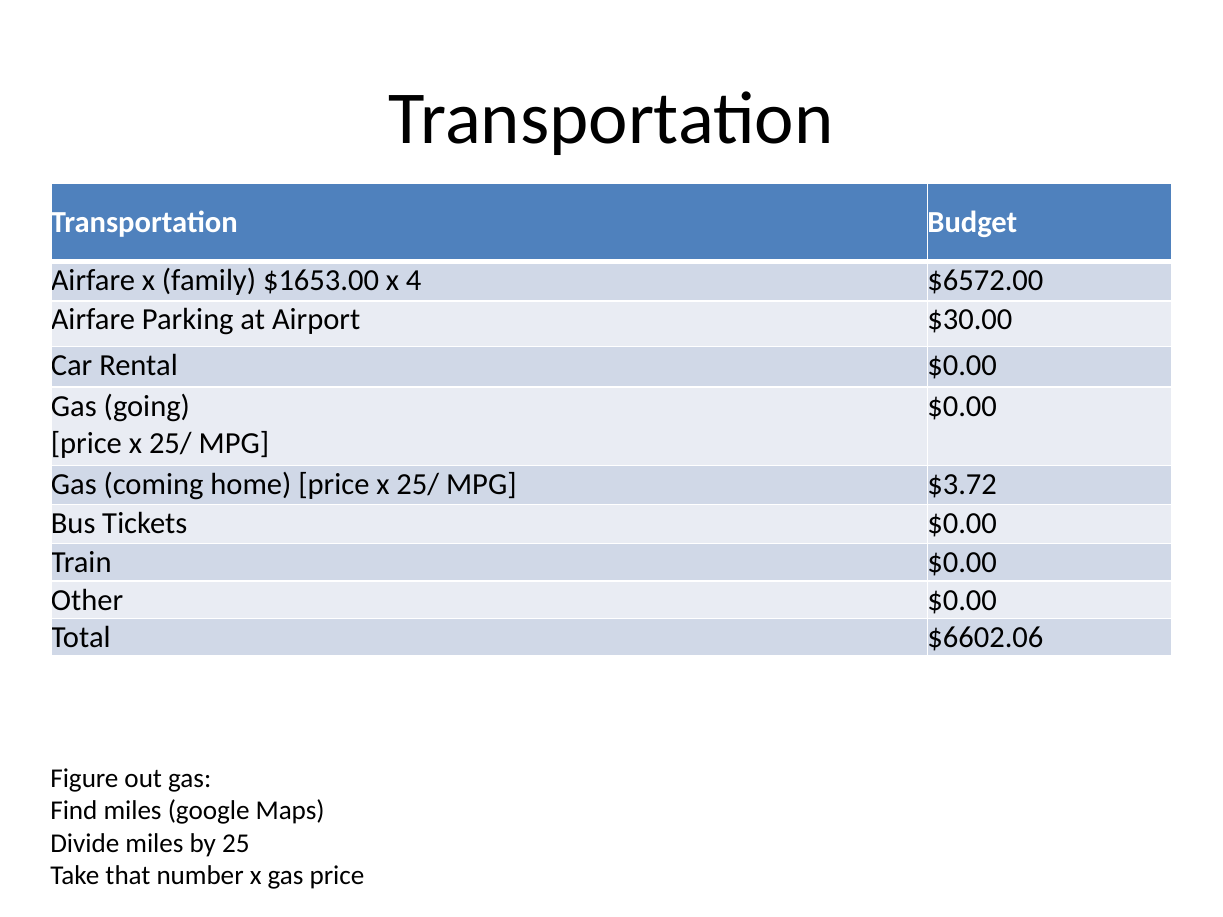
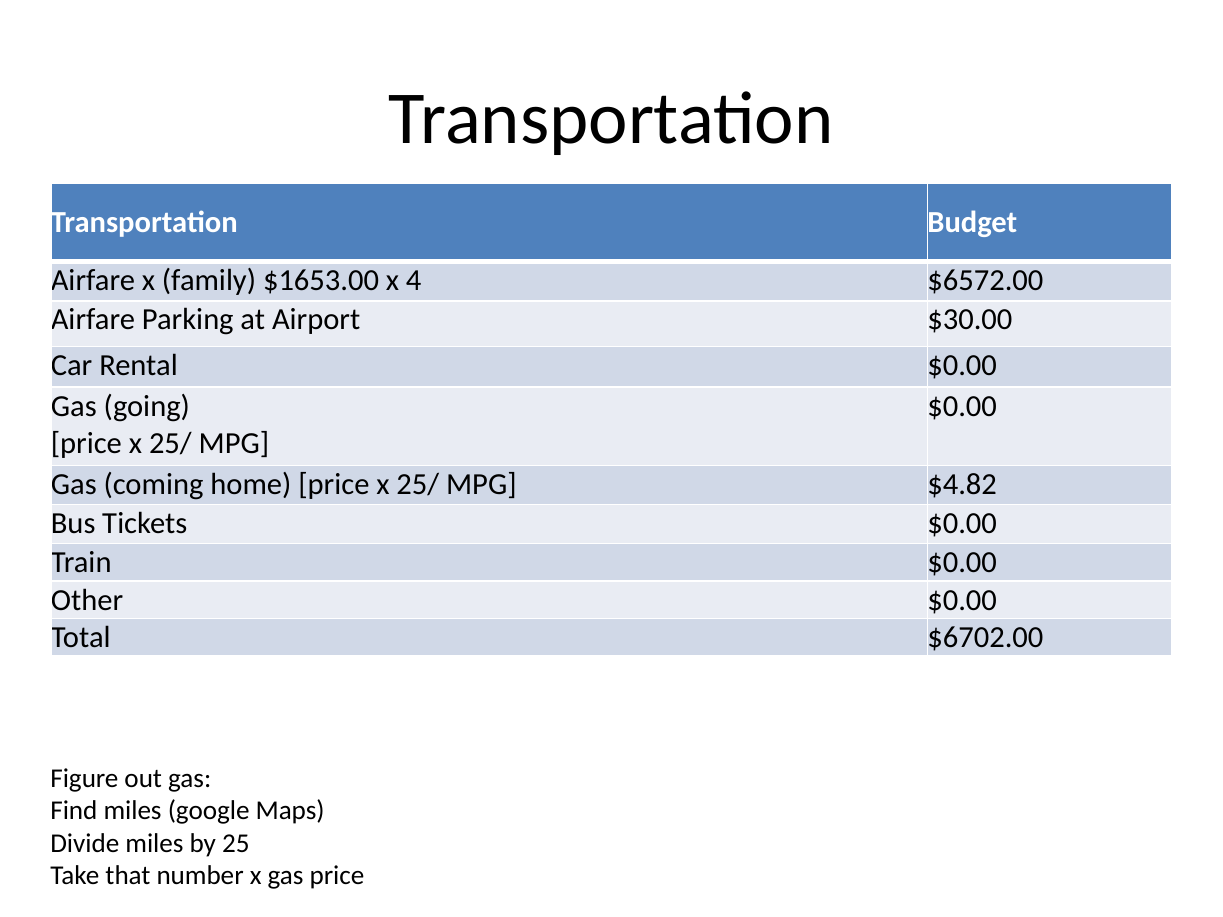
$3.72: $3.72 -> $4.82
$6602.06: $6602.06 -> $6702.00
